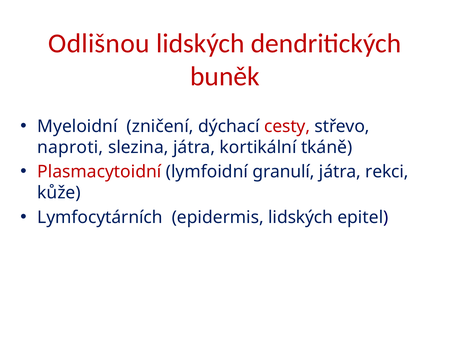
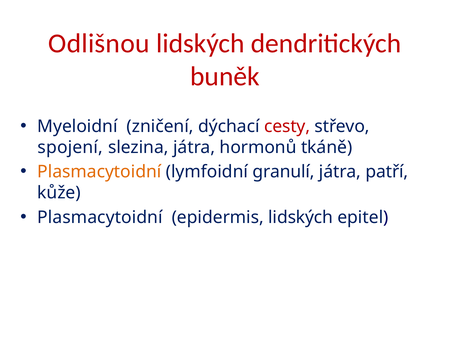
naproti: naproti -> spojení
kortikální: kortikální -> hormonů
Plasmacytoidní at (99, 172) colour: red -> orange
rekci: rekci -> patří
Lymfocytárních at (100, 218): Lymfocytárních -> Plasmacytoidní
